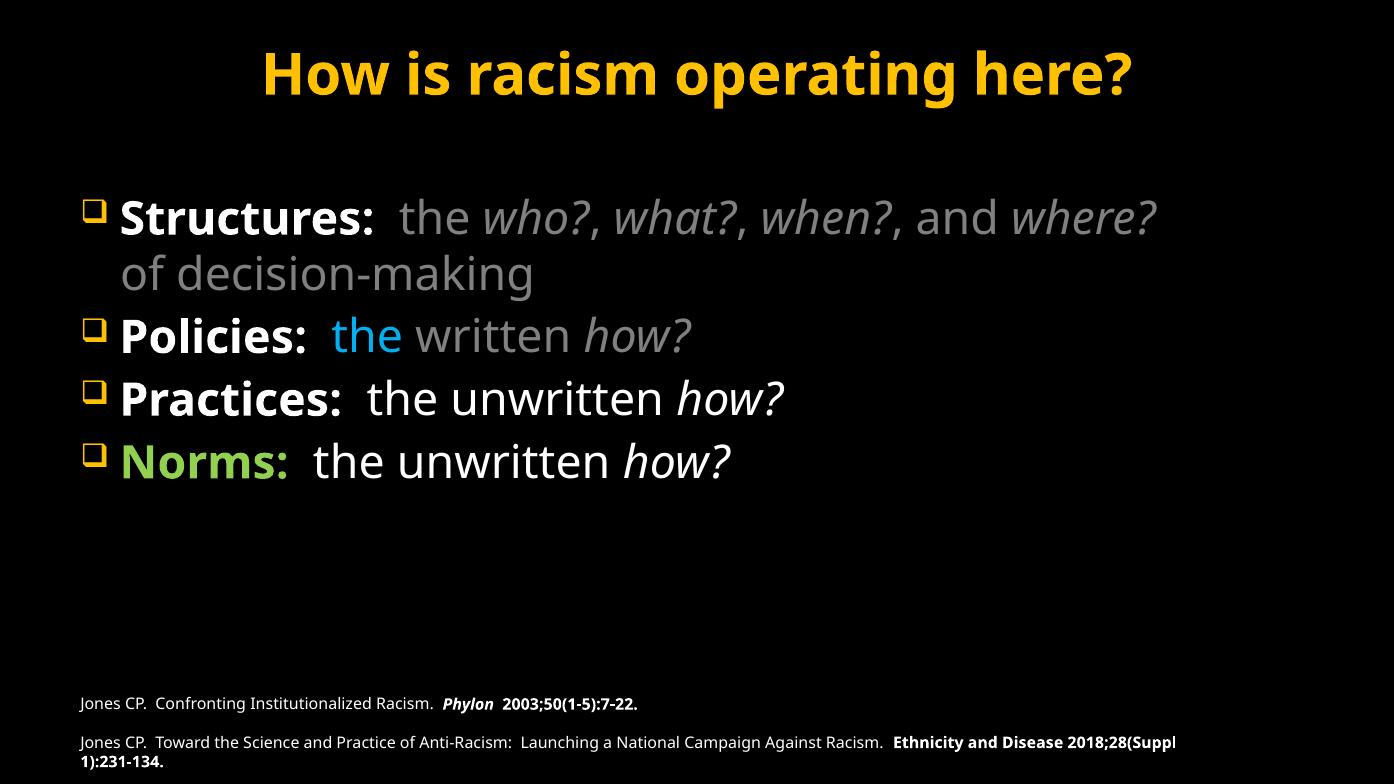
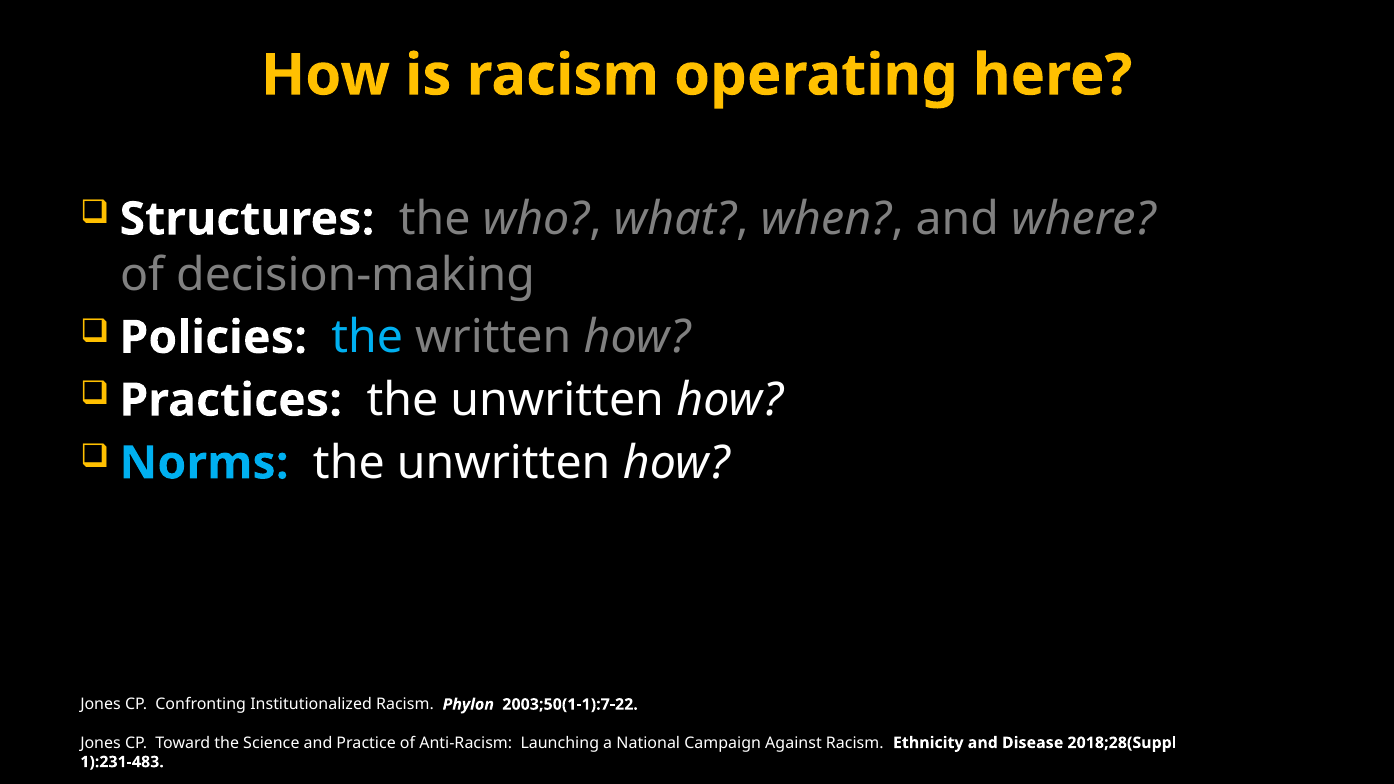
Norms colour: light green -> light blue
2003;50(1-5):7-22: 2003;50(1-5):7-22 -> 2003;50(1-1):7-22
1):231-134: 1):231-134 -> 1):231-483
